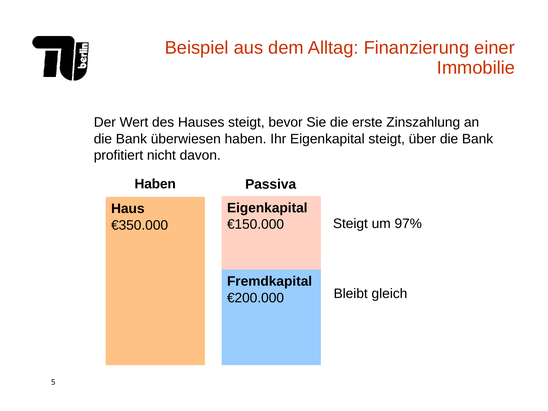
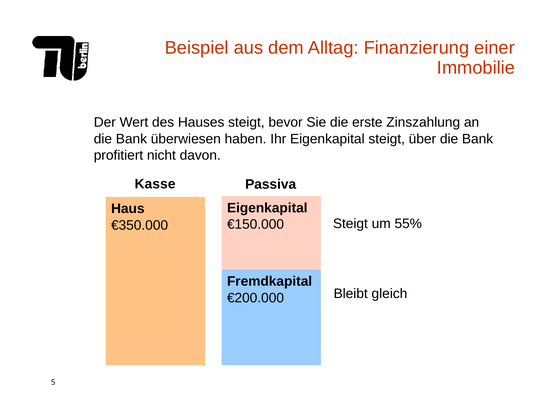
Haben at (155, 184): Haben -> Kasse
97%: 97% -> 55%
